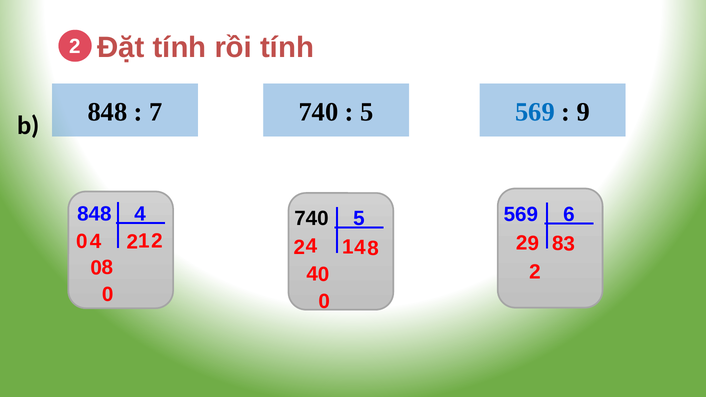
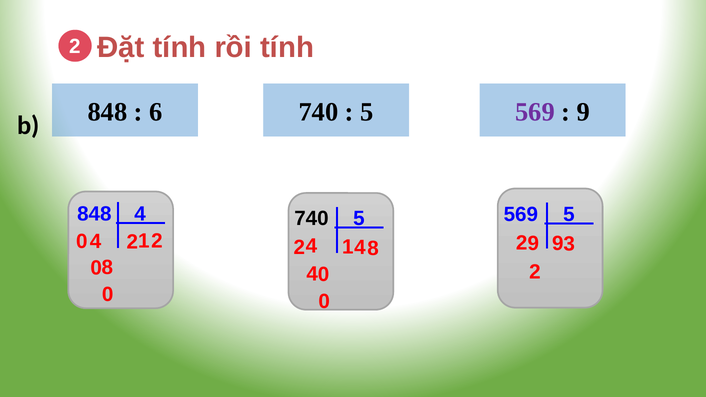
7: 7 -> 6
569 at (535, 112) colour: blue -> purple
569 6: 6 -> 5
8 at (558, 244): 8 -> 9
